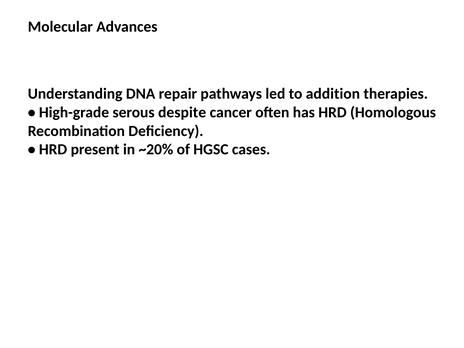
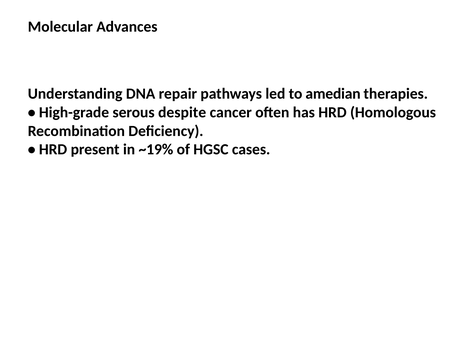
addition: addition -> amedian
~20%: ~20% -> ~19%
